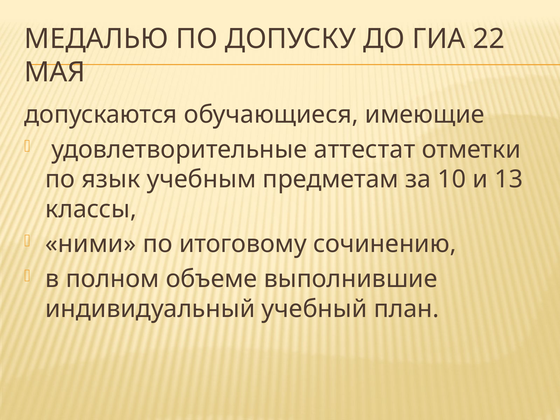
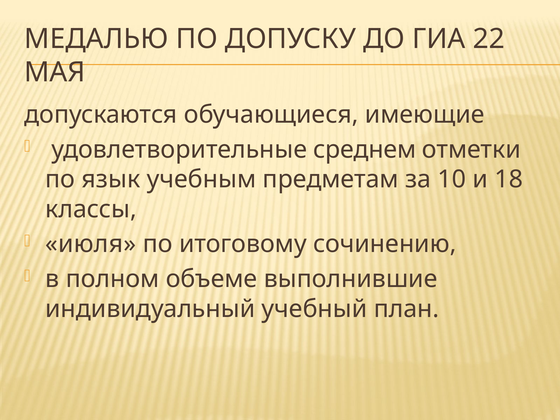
аттестат: аттестат -> среднем
13: 13 -> 18
ними: ними -> июля
